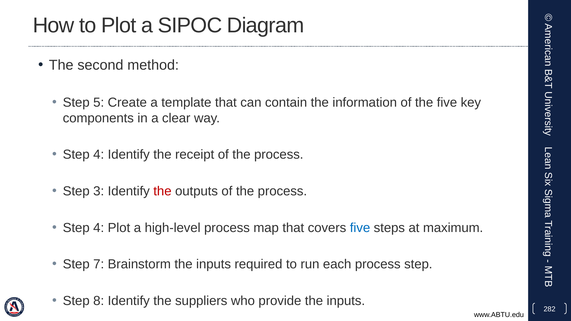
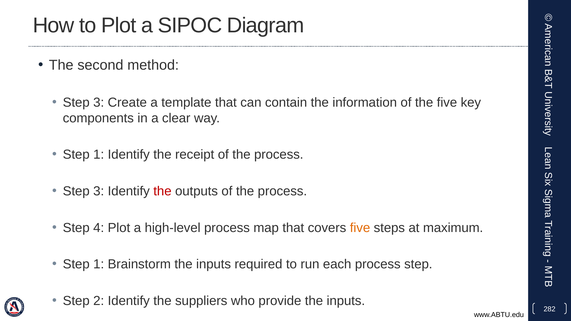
5 at (99, 102): 5 -> 3
4 at (99, 155): 4 -> 1
five at (360, 228) colour: blue -> orange
7 at (99, 264): 7 -> 1
8: 8 -> 2
